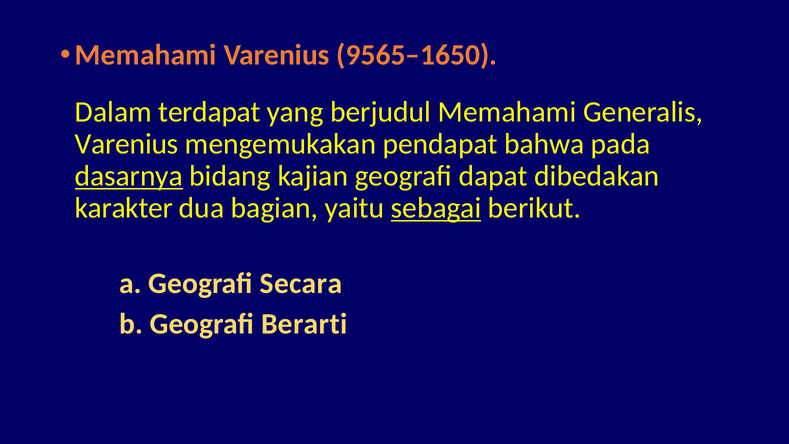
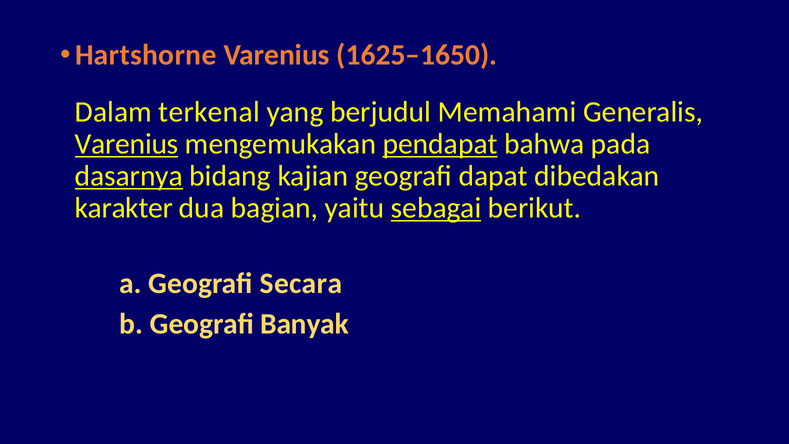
Memahami at (146, 55): Memahami -> Hartshorne
9565–1650: 9565–1650 -> 1625–1650
terdapat: terdapat -> terkenal
Varenius at (127, 144) underline: none -> present
pendapat underline: none -> present
Berarti: Berarti -> Banyak
